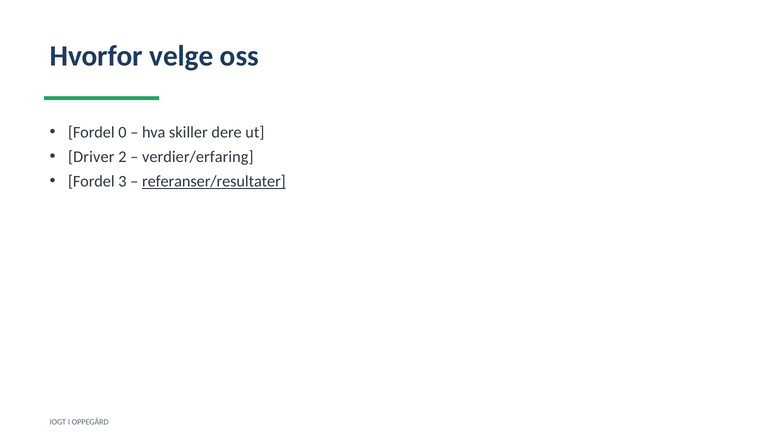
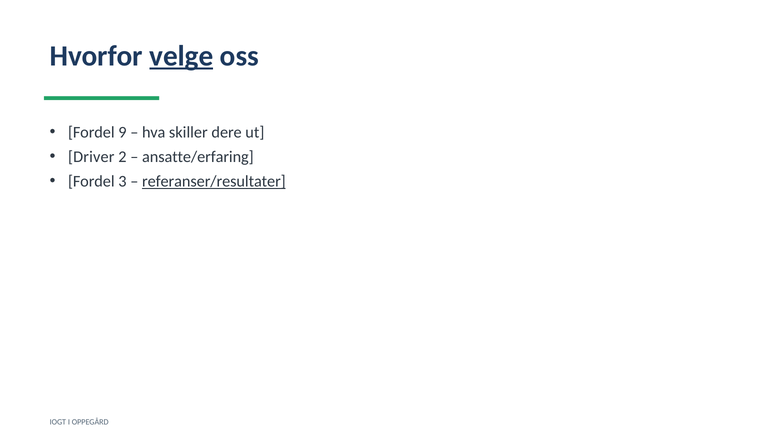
velge underline: none -> present
0: 0 -> 9
verdier/erfaring: verdier/erfaring -> ansatte/erfaring
